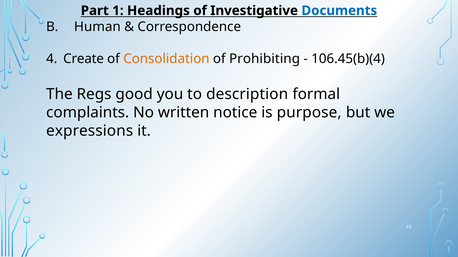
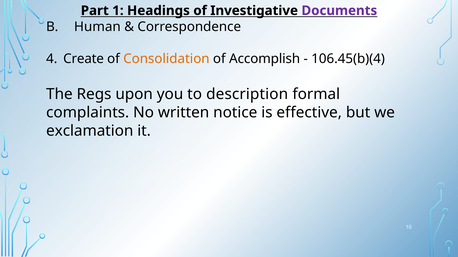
Documents colour: blue -> purple
Prohibiting: Prohibiting -> Accomplish
good: good -> upon
purpose: purpose -> effective
expressions: expressions -> exclamation
